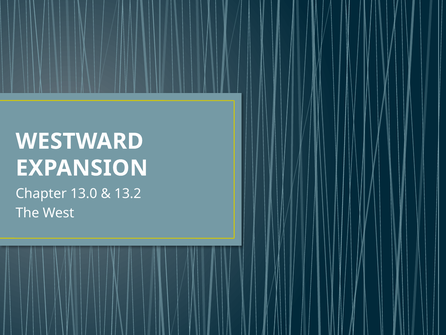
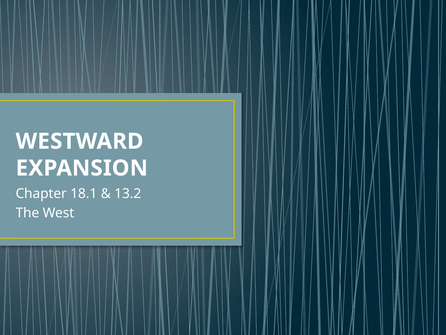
13.0: 13.0 -> 18.1
